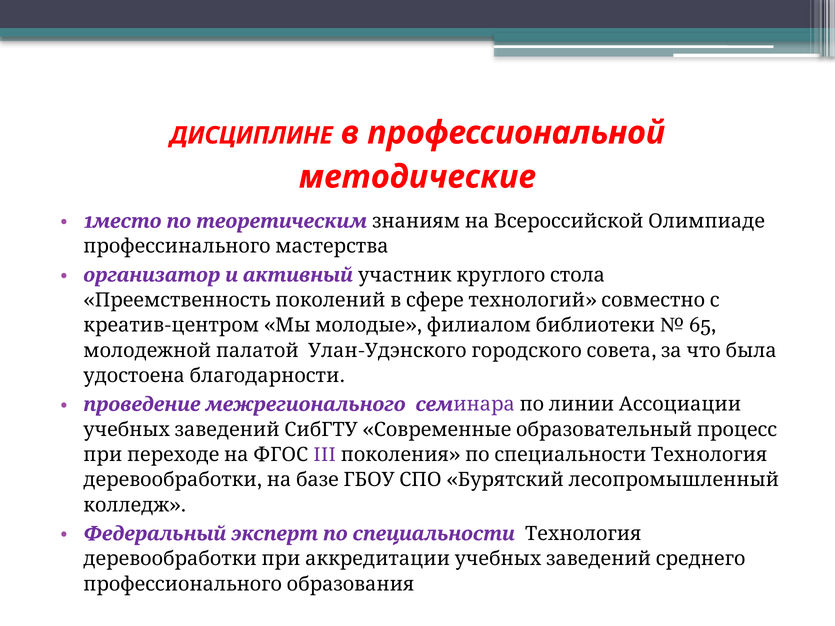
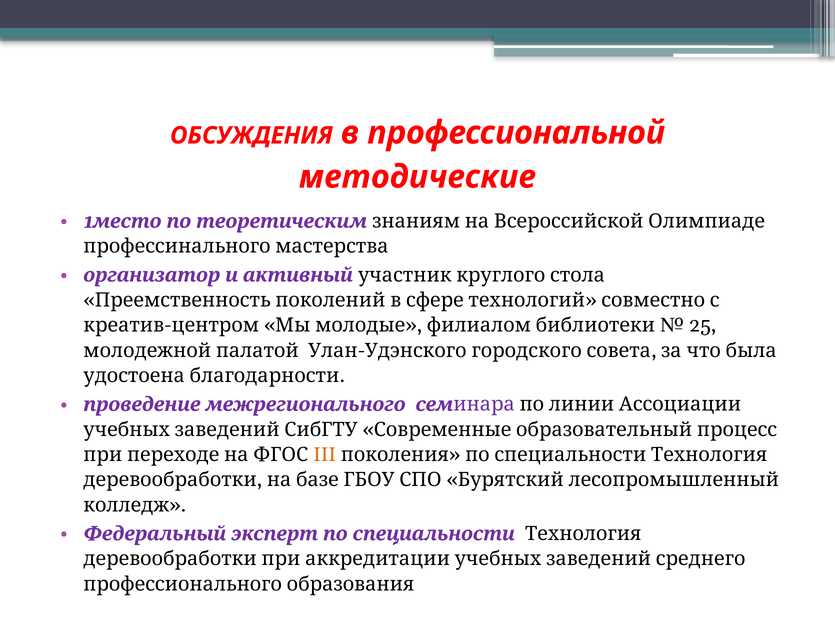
ДИСЦИПЛИНЕ: ДИСЦИПЛИНЕ -> ОБСУЖДЕНИЯ
65: 65 -> 25
III colour: purple -> orange
